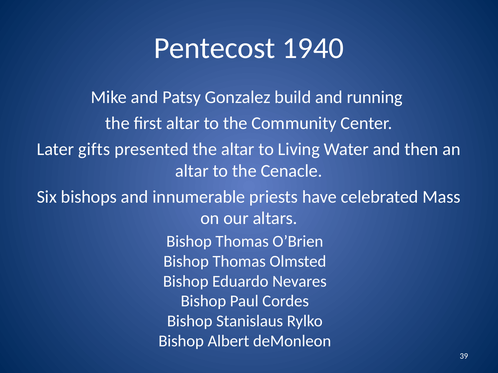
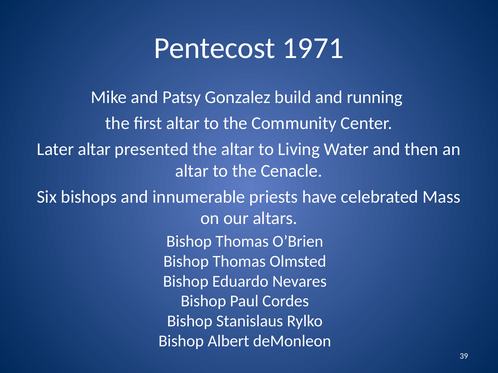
1940: 1940 -> 1971
Later gifts: gifts -> altar
